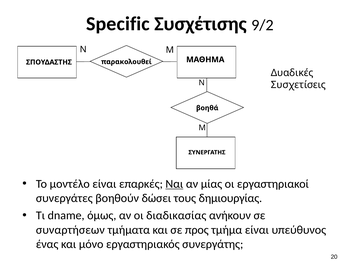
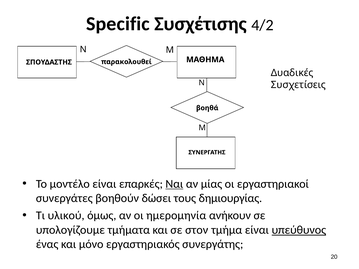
9/2: 9/2 -> 4/2
dname: dname -> υλικού
διαδικασίας: διαδικασίας -> ημερομηνία
συναρτήσεων: συναρτήσεων -> υπολογίζουμε
προς: προς -> στον
υπεύθυνος underline: none -> present
